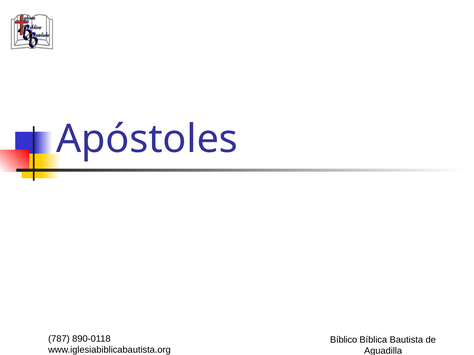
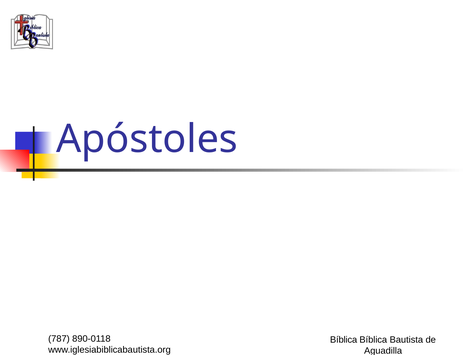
Bíblico at (344, 340): Bíblico -> Bíblica
